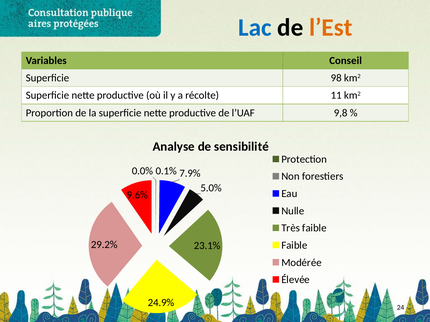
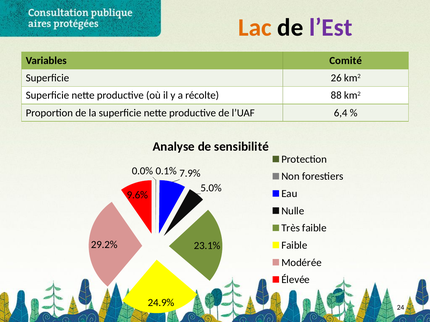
Lac colour: blue -> orange
l’Est colour: orange -> purple
Conseil: Conseil -> Comité
98: 98 -> 26
11: 11 -> 88
9,8: 9,8 -> 6,4
